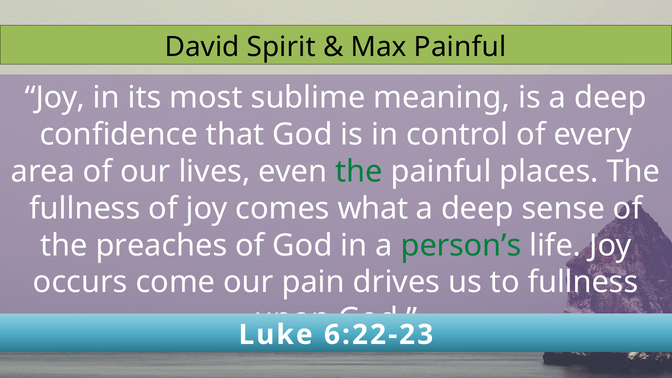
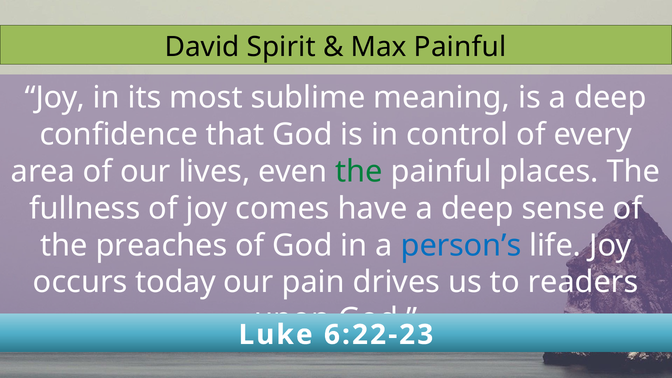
what: what -> have
person’s colour: green -> blue
come: come -> today
to fullness: fullness -> readers
